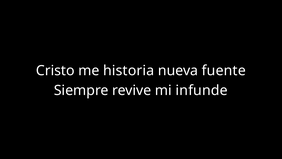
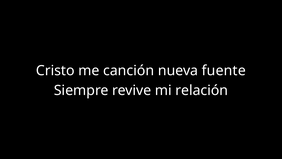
historia: historia -> canción
infunde: infunde -> relación
